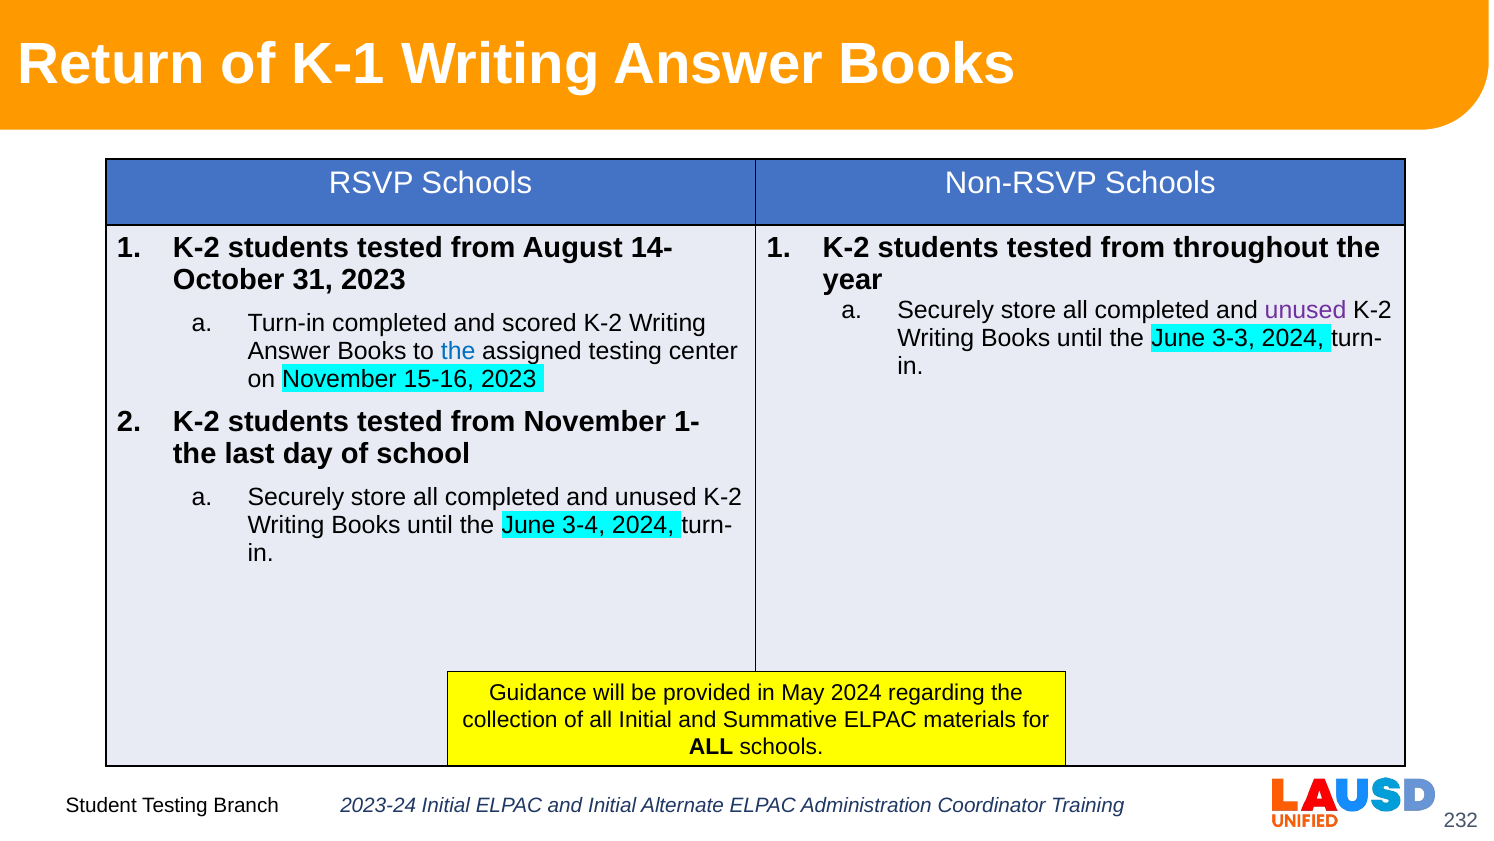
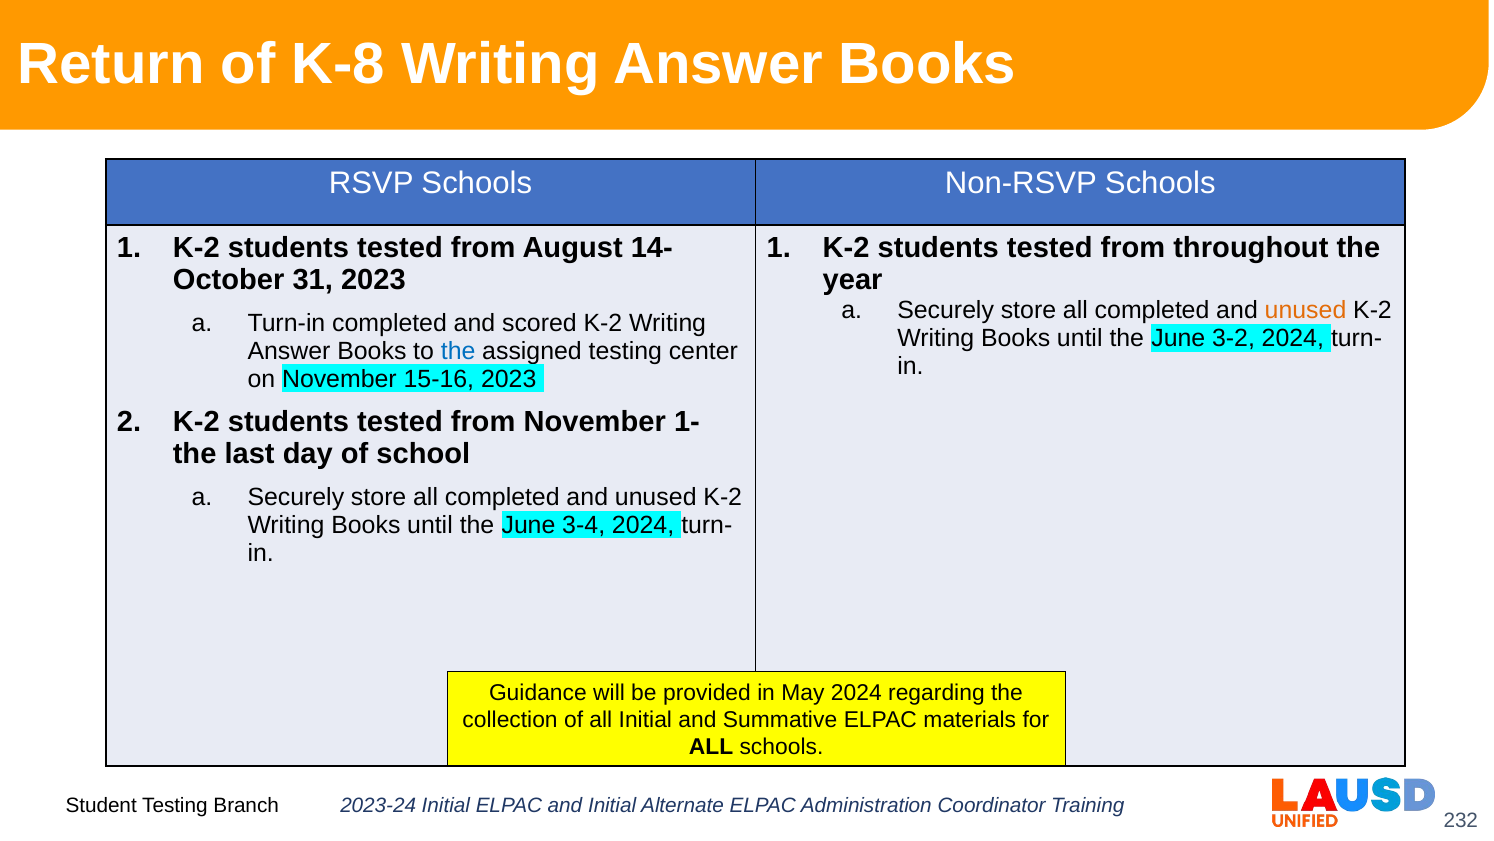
K-1: K-1 -> K-8
unused at (1306, 310) colour: purple -> orange
3-3: 3-3 -> 3-2
